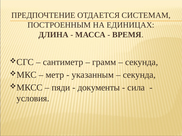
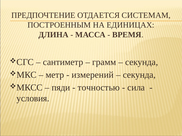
указанным: указанным -> измерений
документы: документы -> точностью
